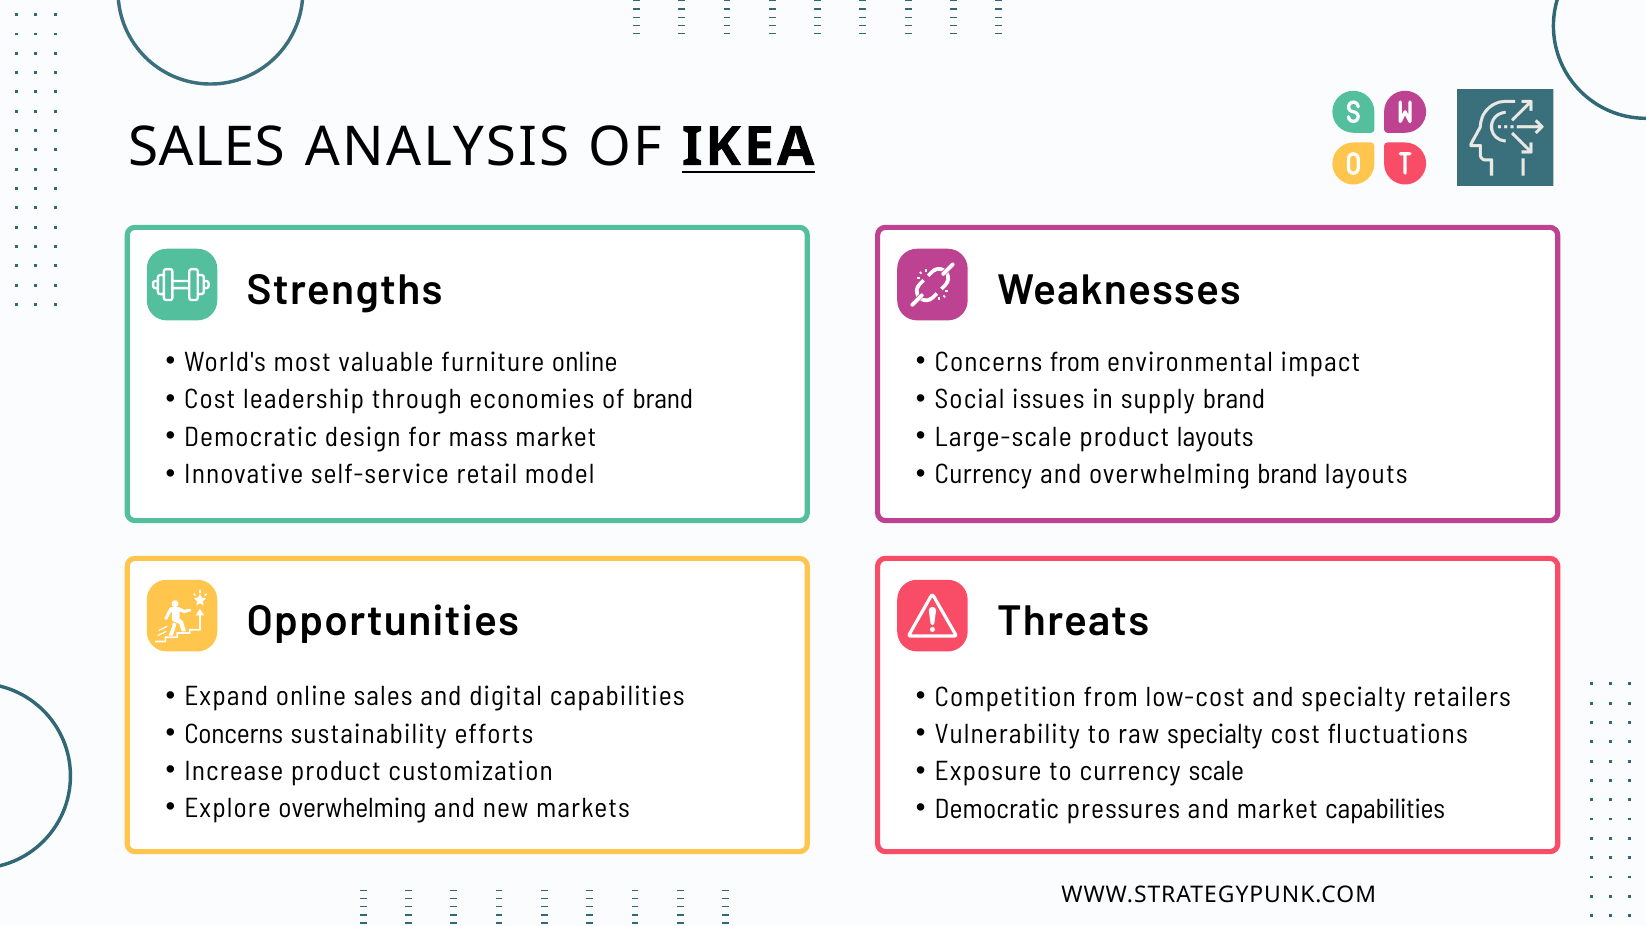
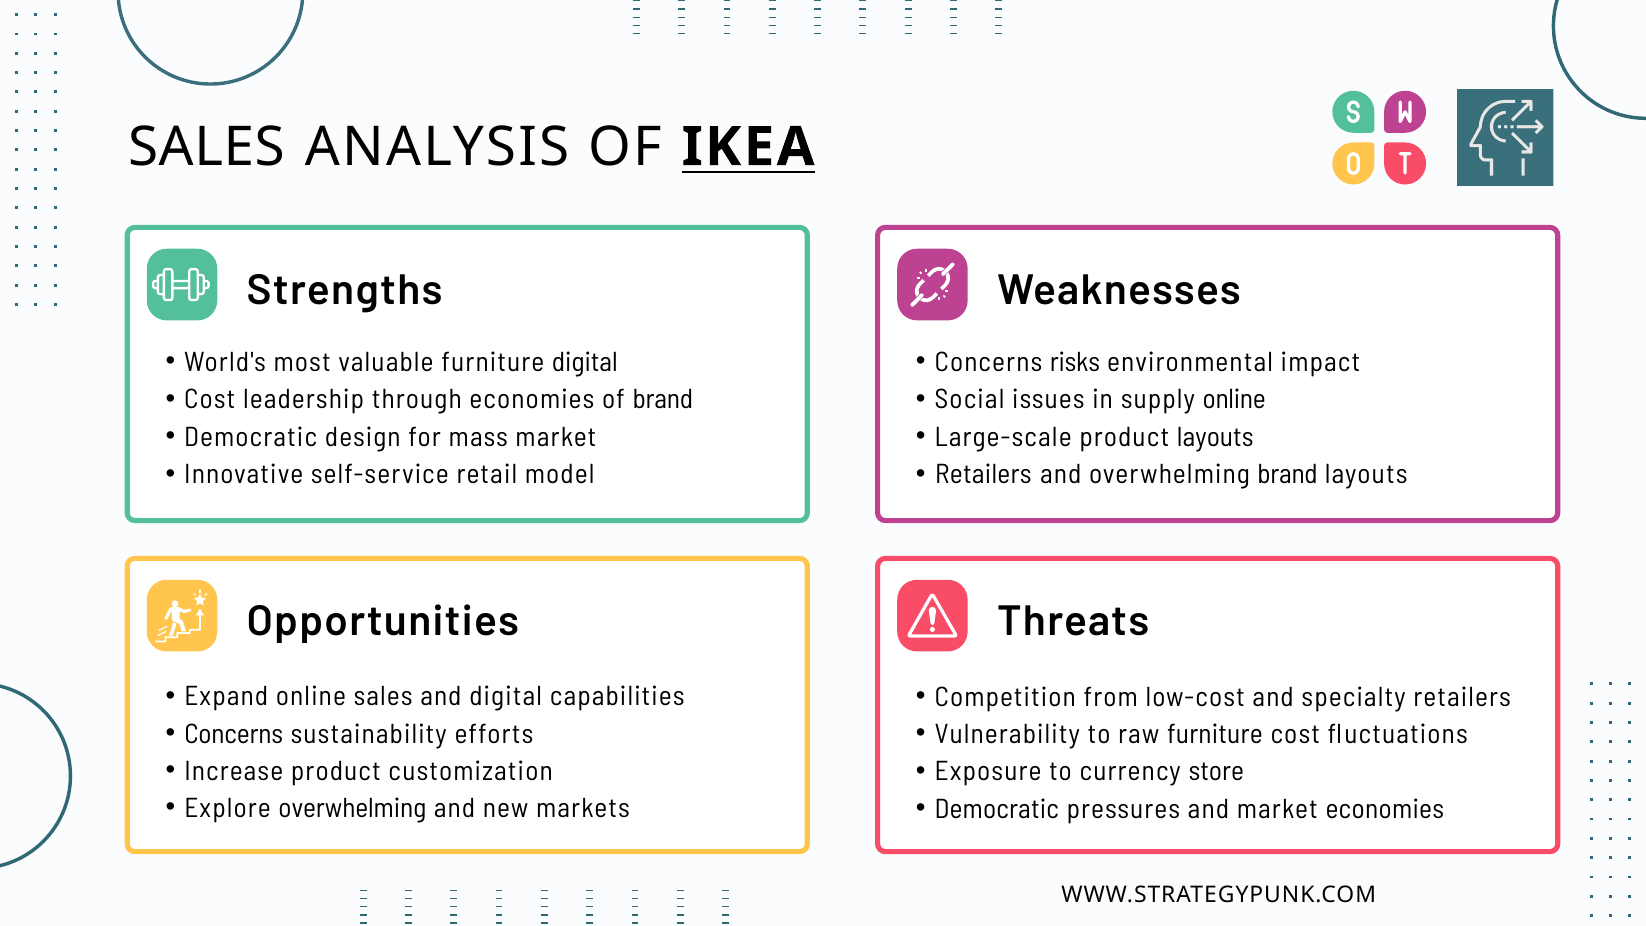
furniture online: online -> digital
Concerns from: from -> risks
supply brand: brand -> online
Currency at (983, 475): Currency -> Retailers
raw specialty: specialty -> furniture
scale: scale -> store
market capabilities: capabilities -> economies
